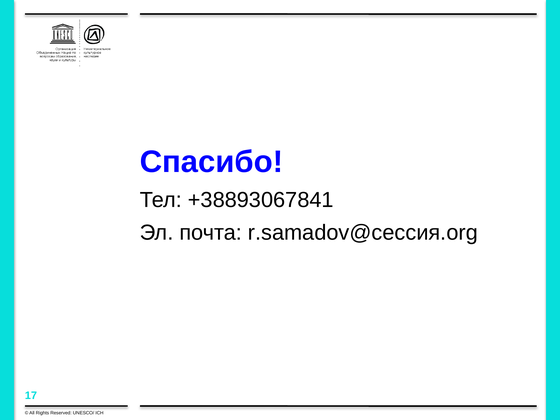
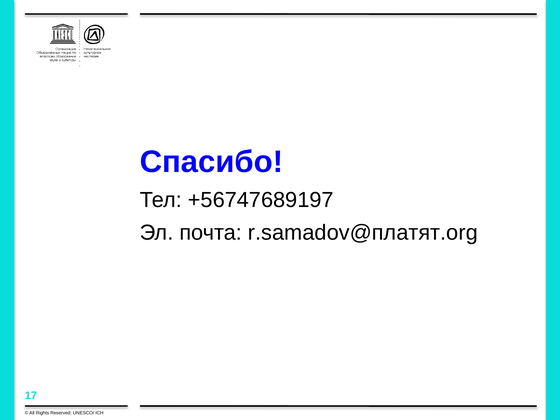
+38893067841: +38893067841 -> +56747689197
r.samadov@сессия.org: r.samadov@сессия.org -> r.samadov@платят.org
